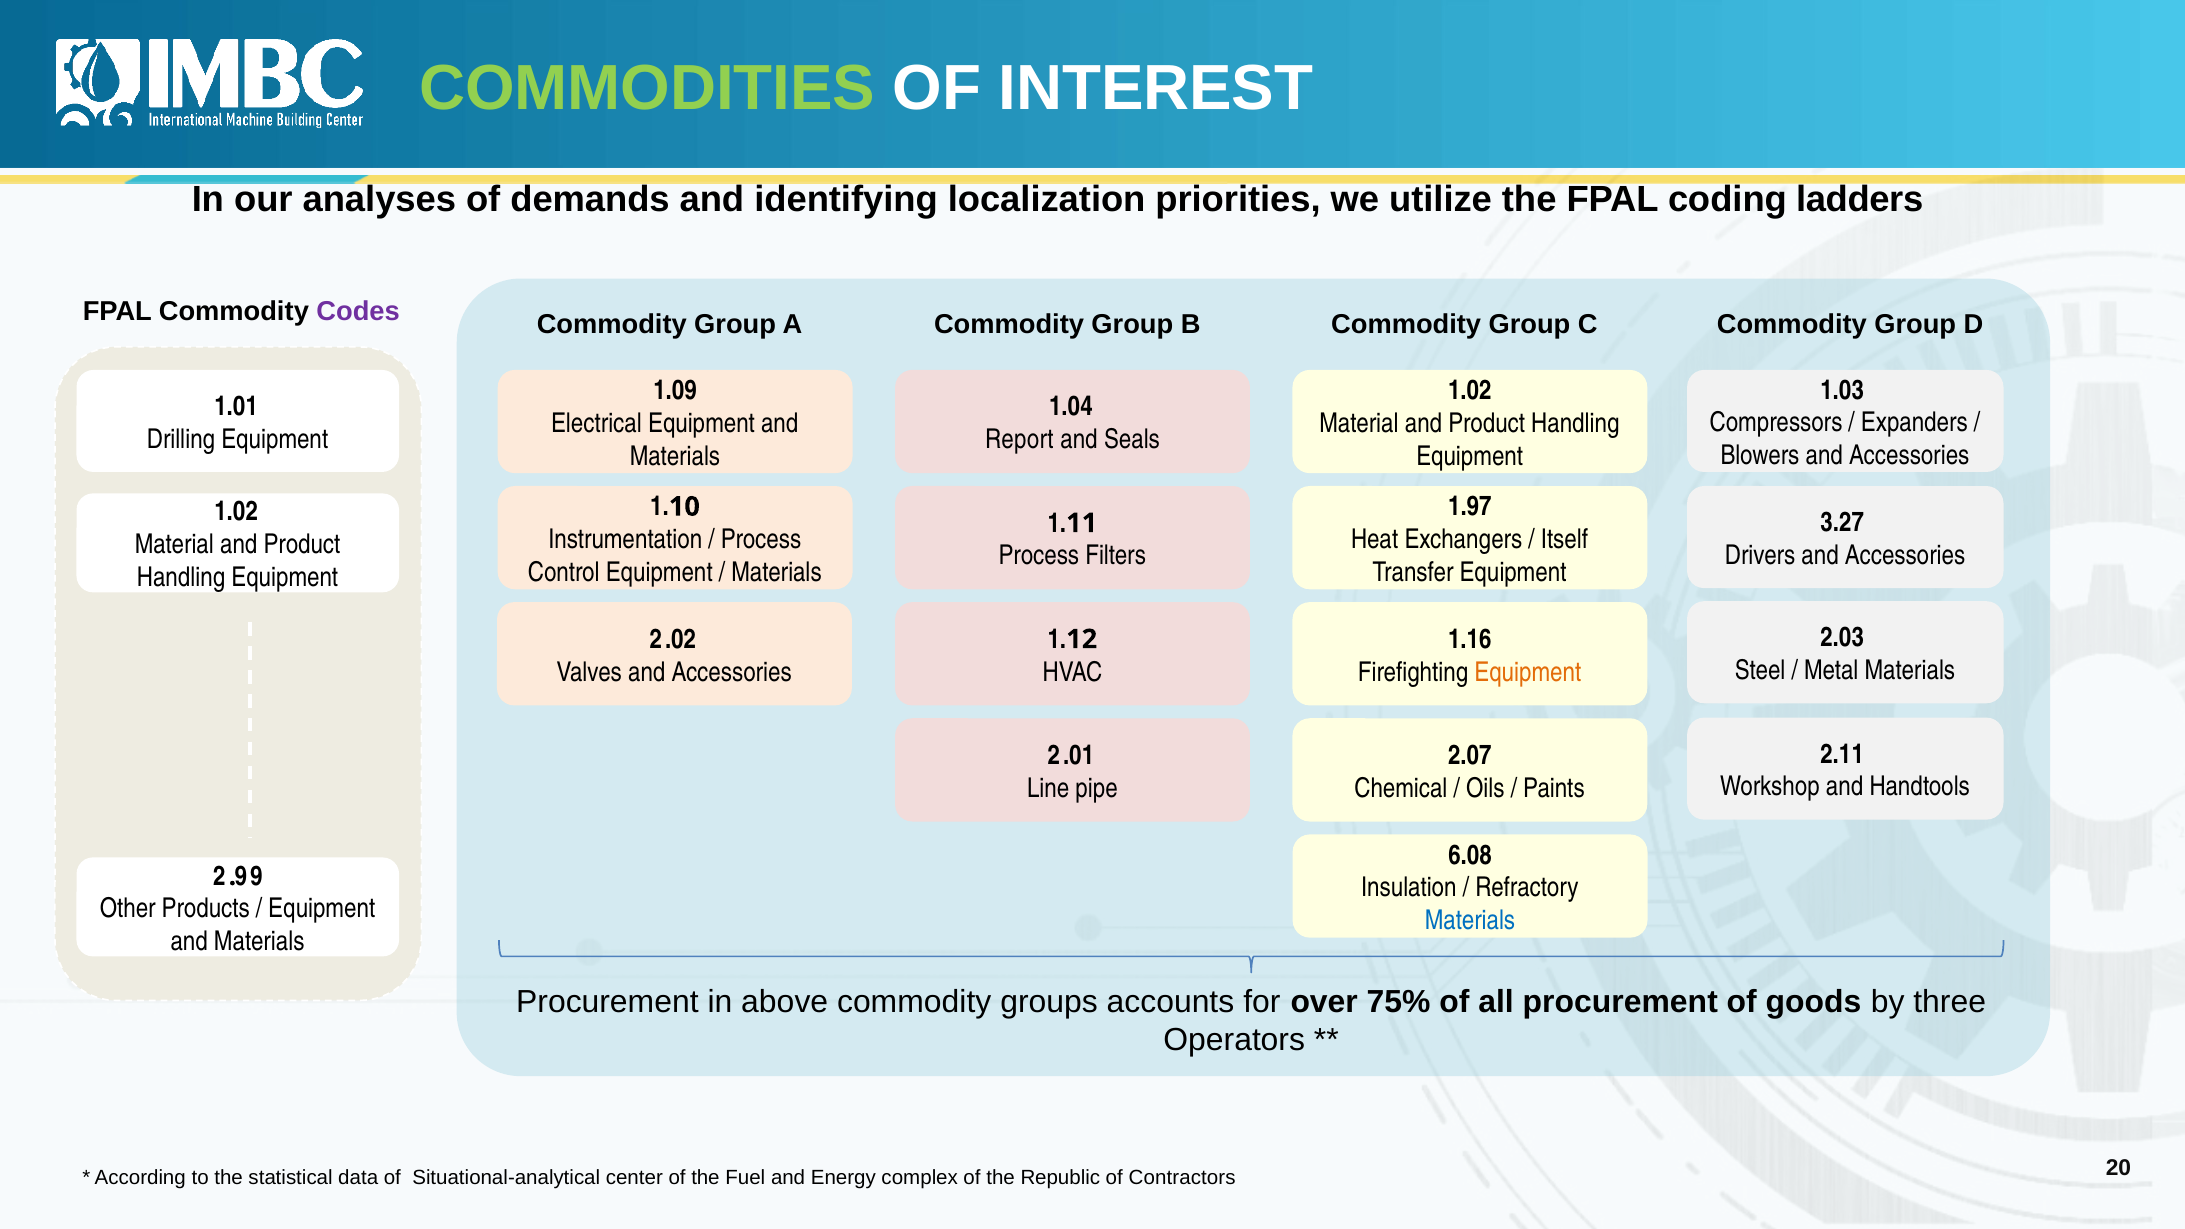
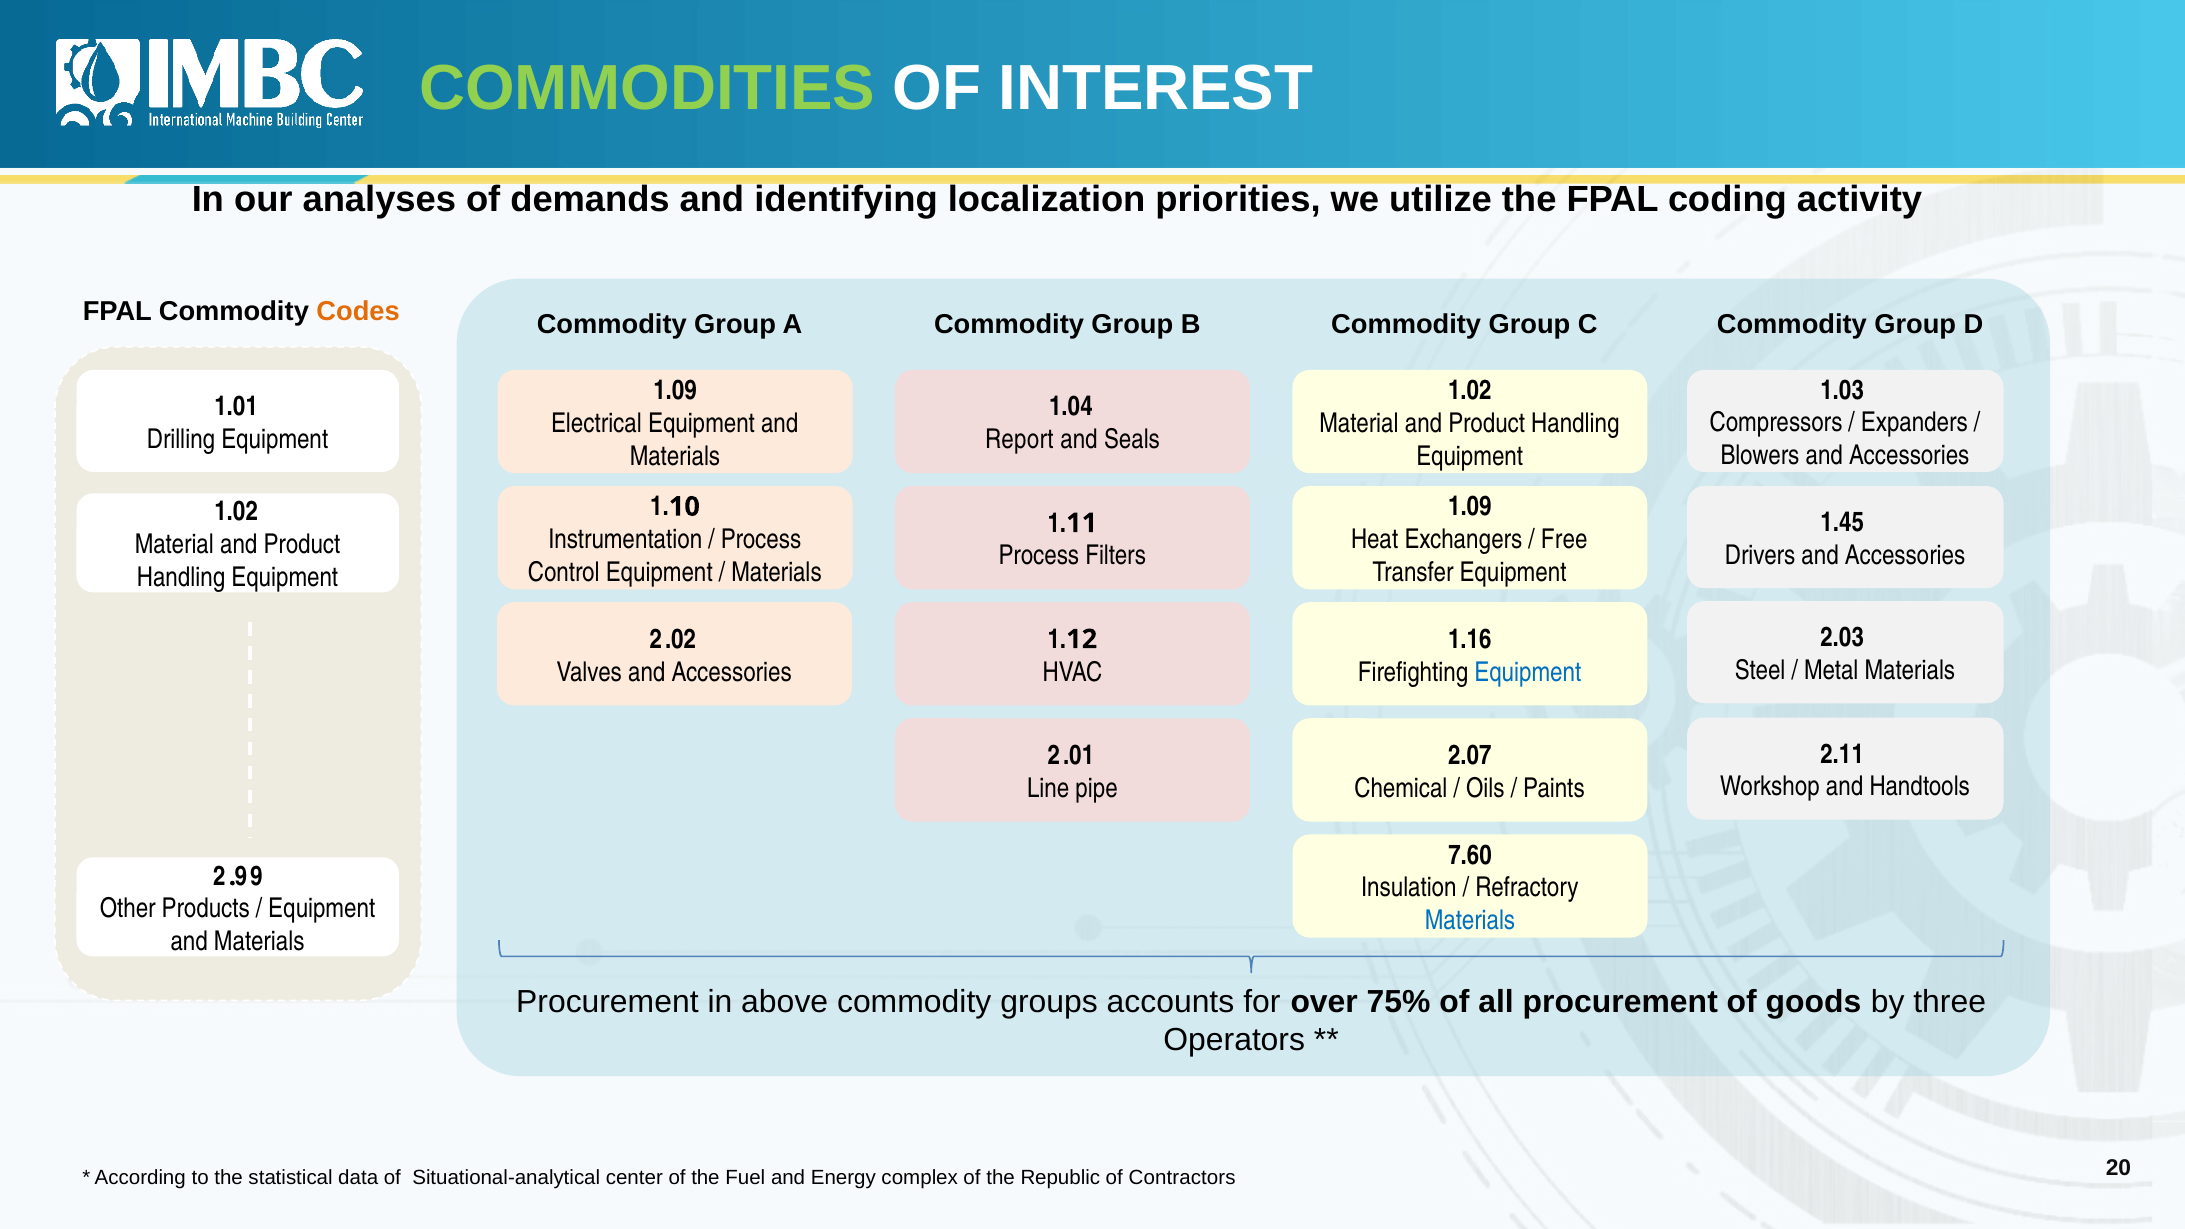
ladders: ladders -> activity
Codes colour: purple -> orange
1.97 at (1470, 507): 1.97 -> 1.09
3.27: 3.27 -> 1.45
Itself: Itself -> Free
Equipment at (1528, 672) colour: orange -> blue
6.08: 6.08 -> 7.60
